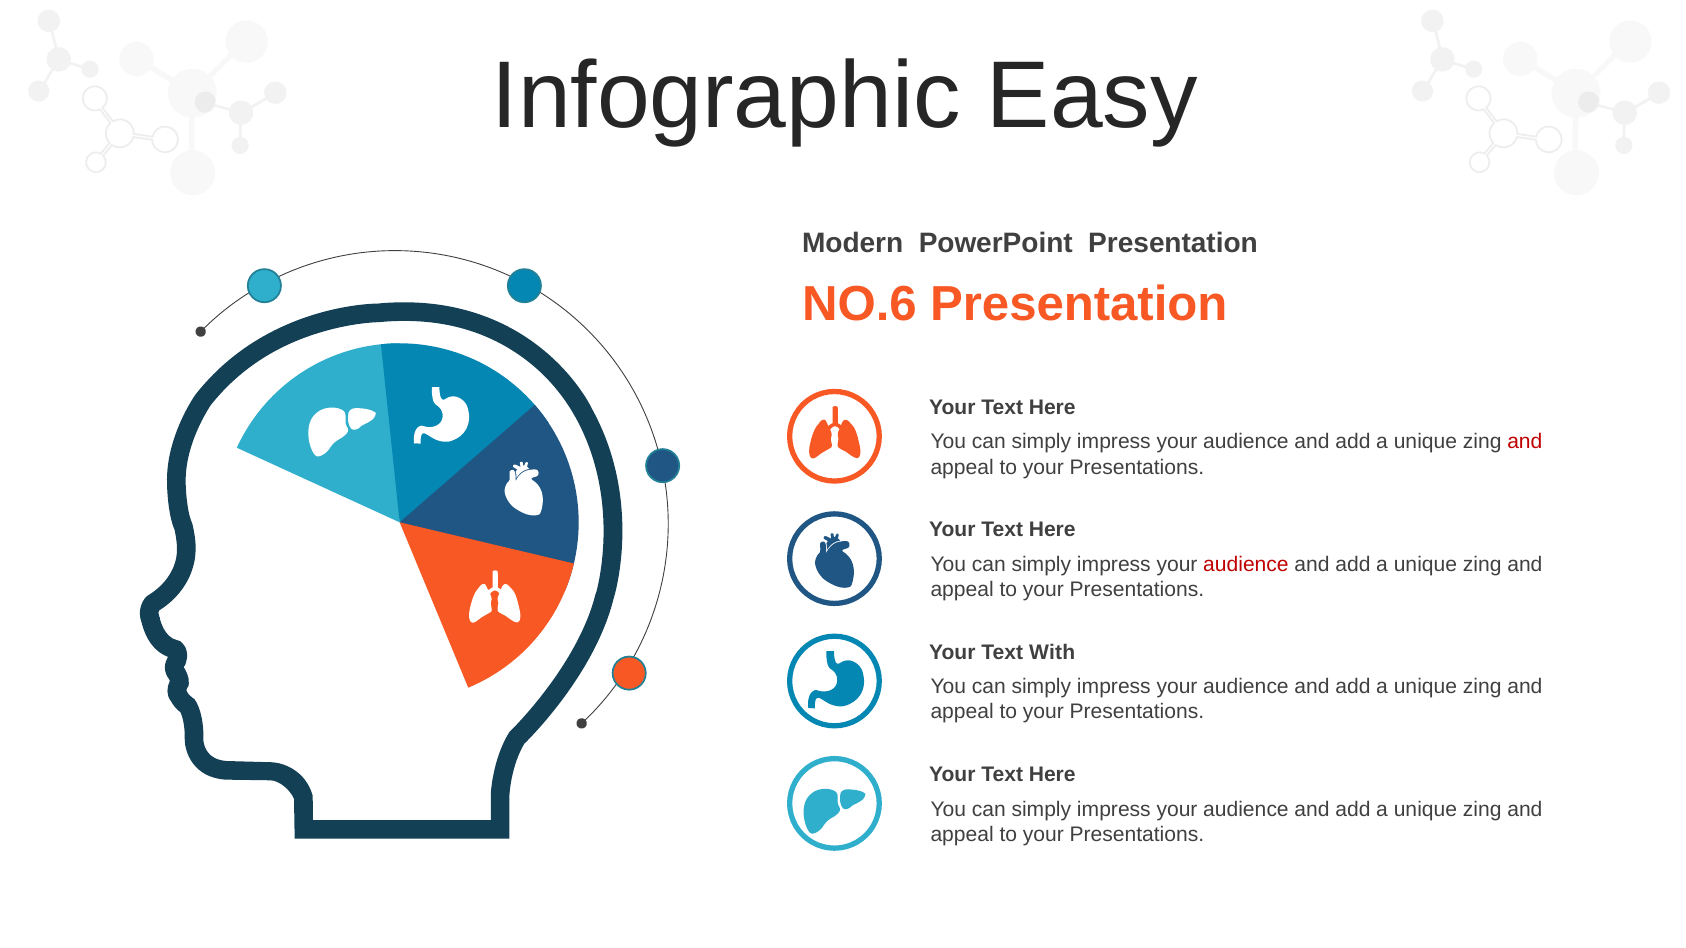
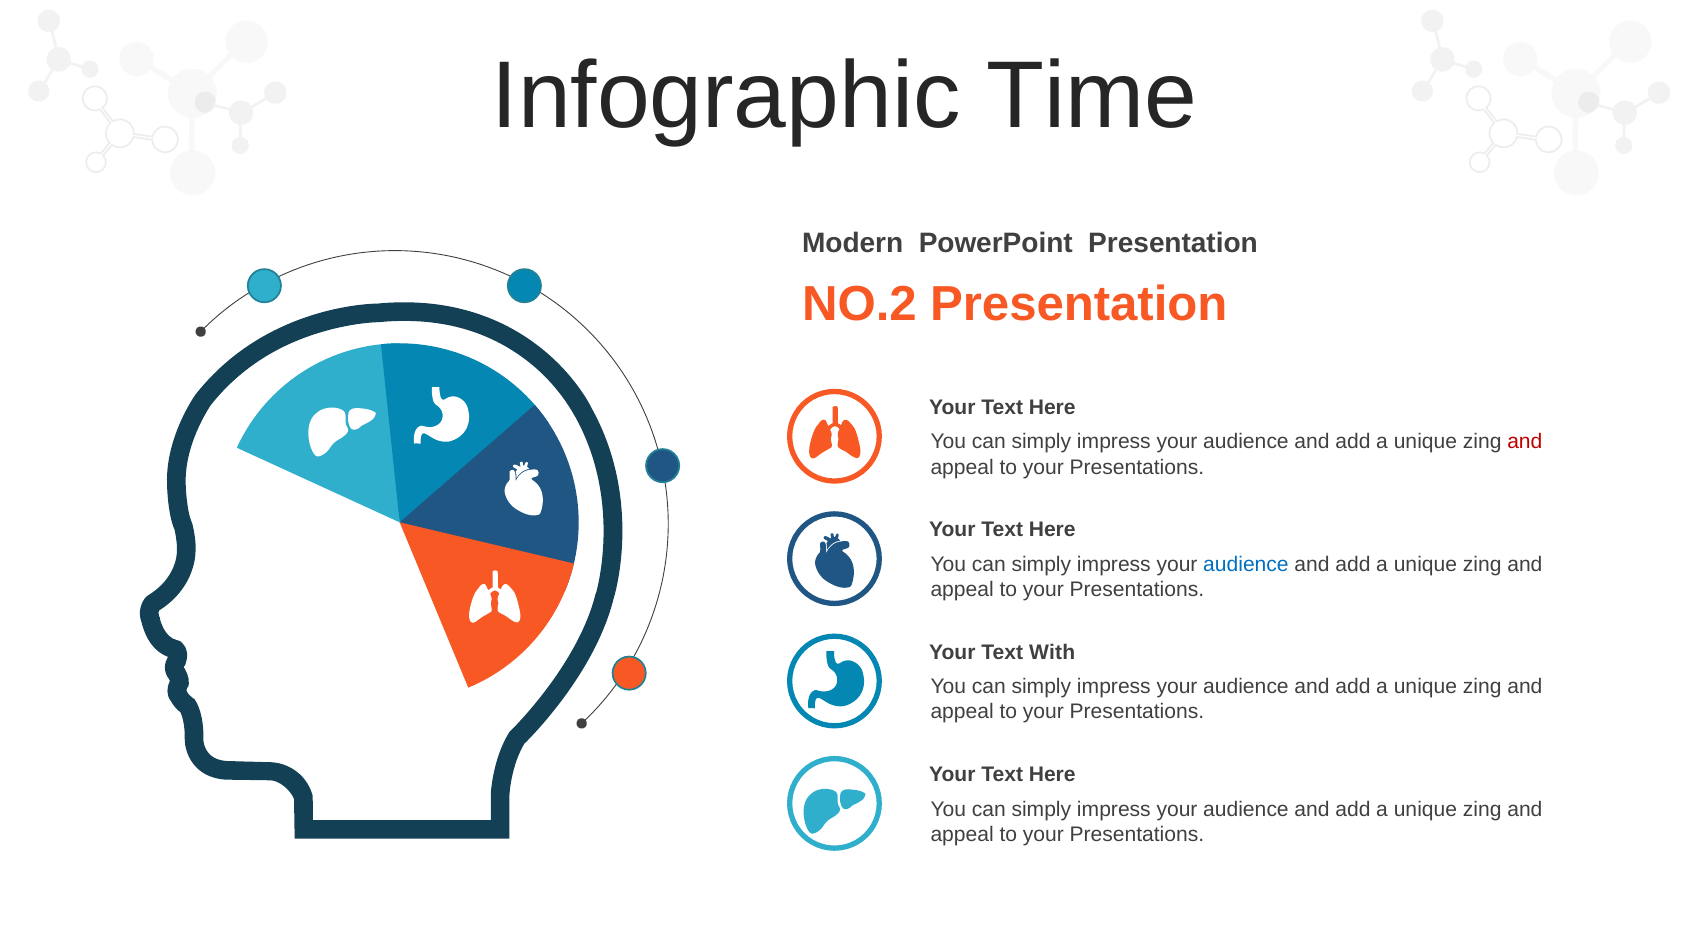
Easy: Easy -> Time
NO.6: NO.6 -> NO.2
audience at (1246, 565) colour: red -> blue
